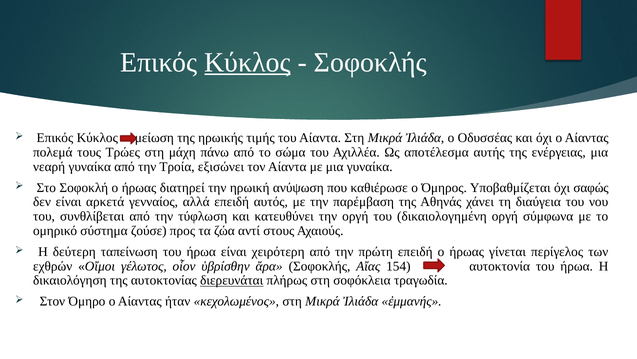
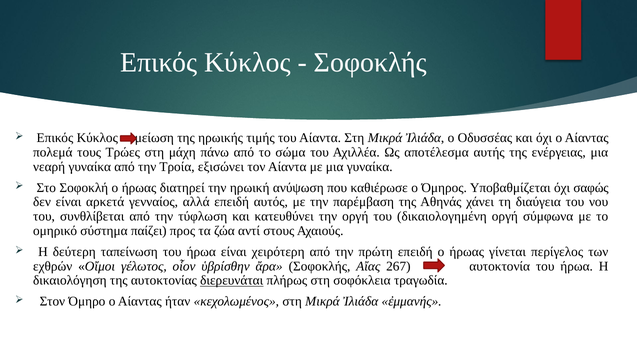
Κύκλος at (248, 62) underline: present -> none
ζούσε: ζούσε -> παίζει
154: 154 -> 267
